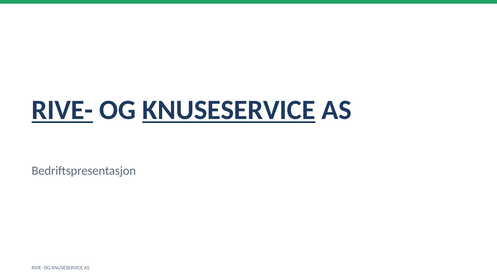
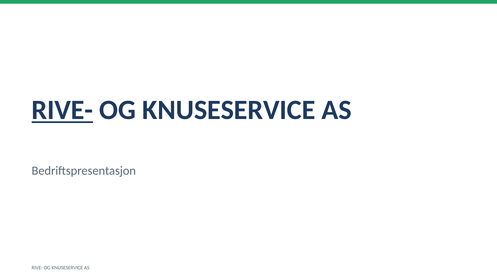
KNUSESERVICE at (229, 110) underline: present -> none
